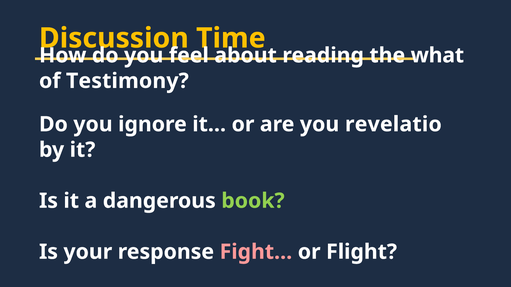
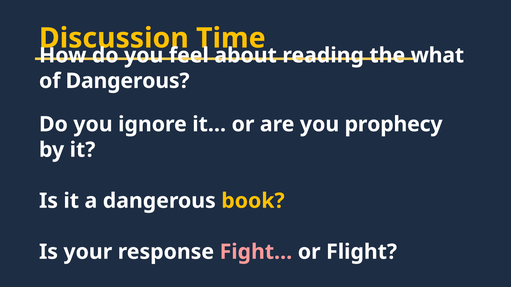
of Testimony: Testimony -> Dangerous
revelatio: revelatio -> prophecy
book colour: light green -> yellow
